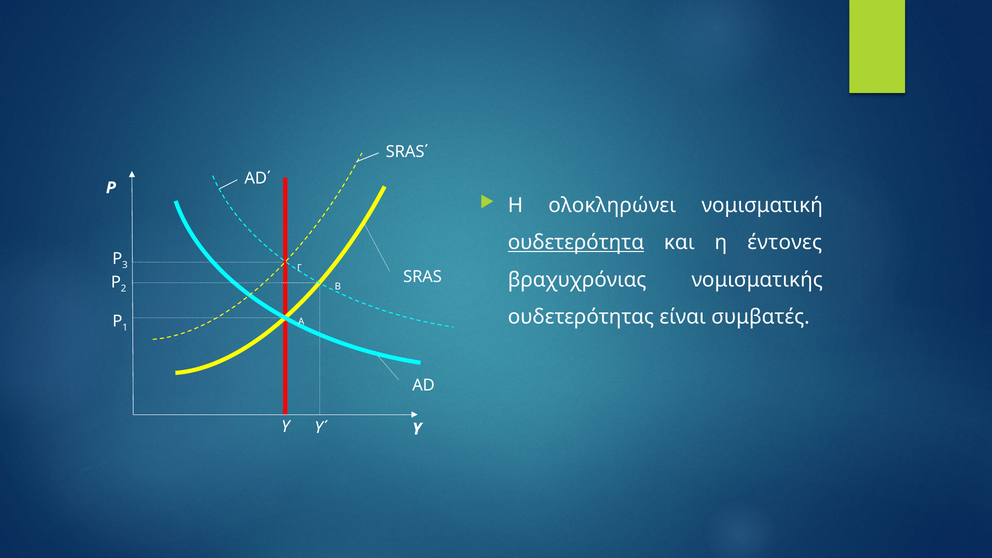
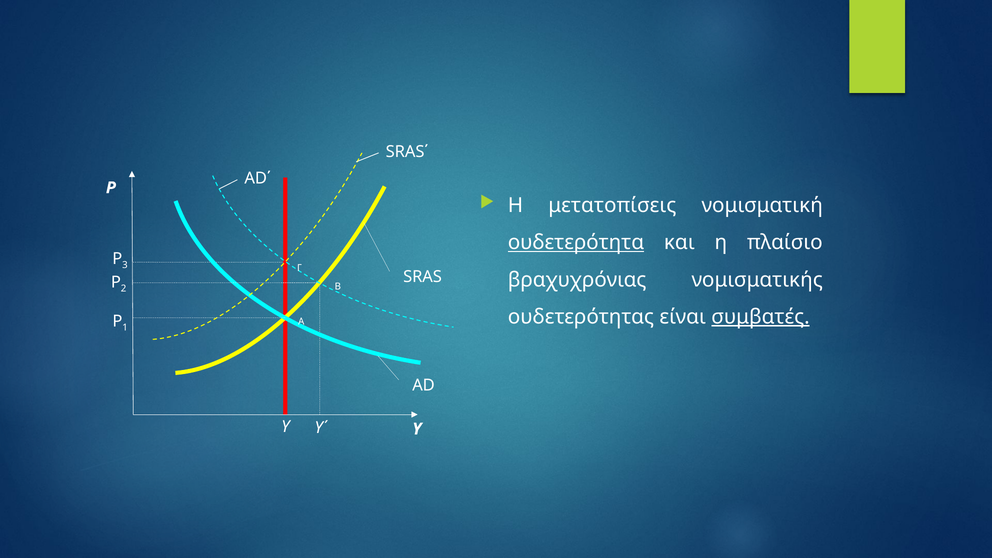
ολοκληρώνει: ολοκληρώνει -> μετατοπίσεις
έντονες: έντονες -> πλαίσιο
συμβατές underline: none -> present
